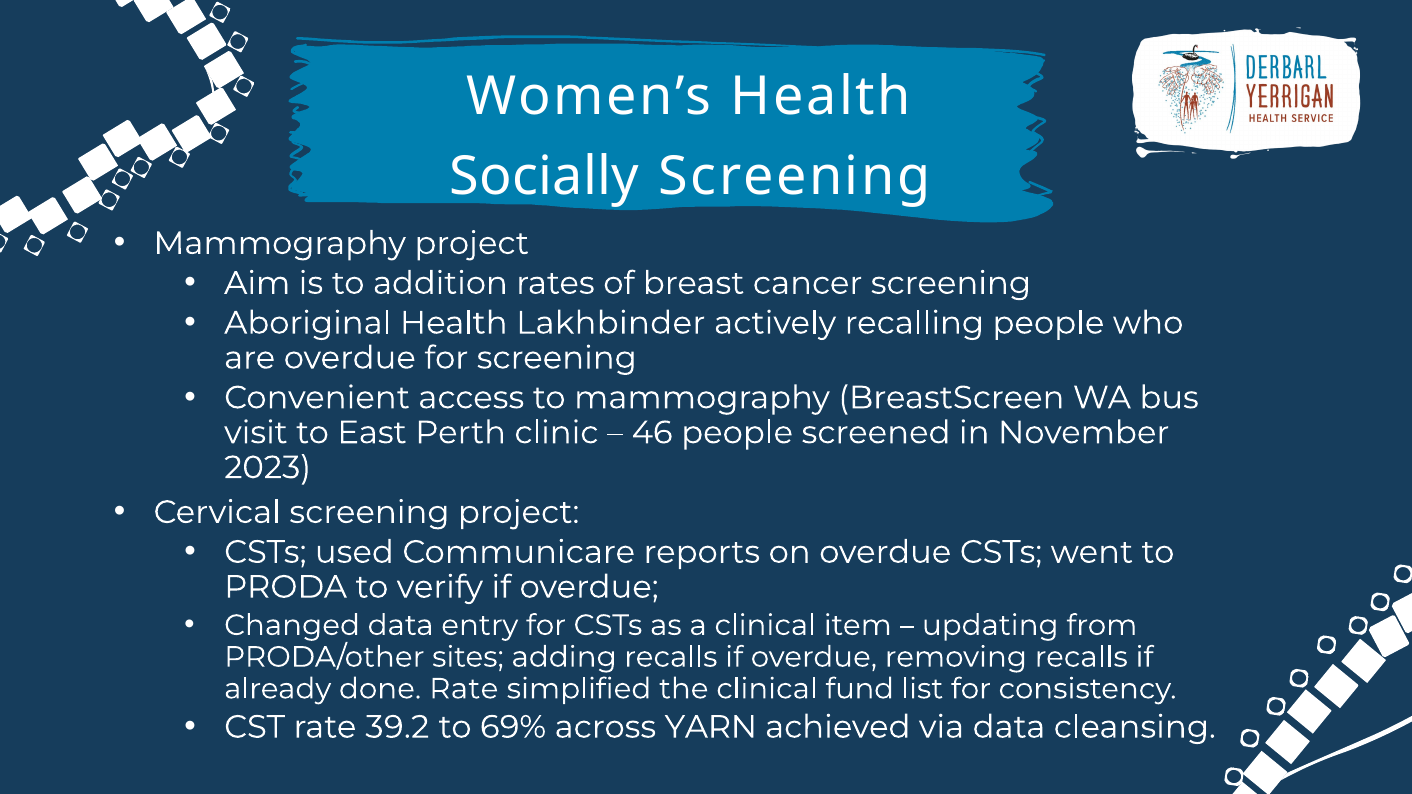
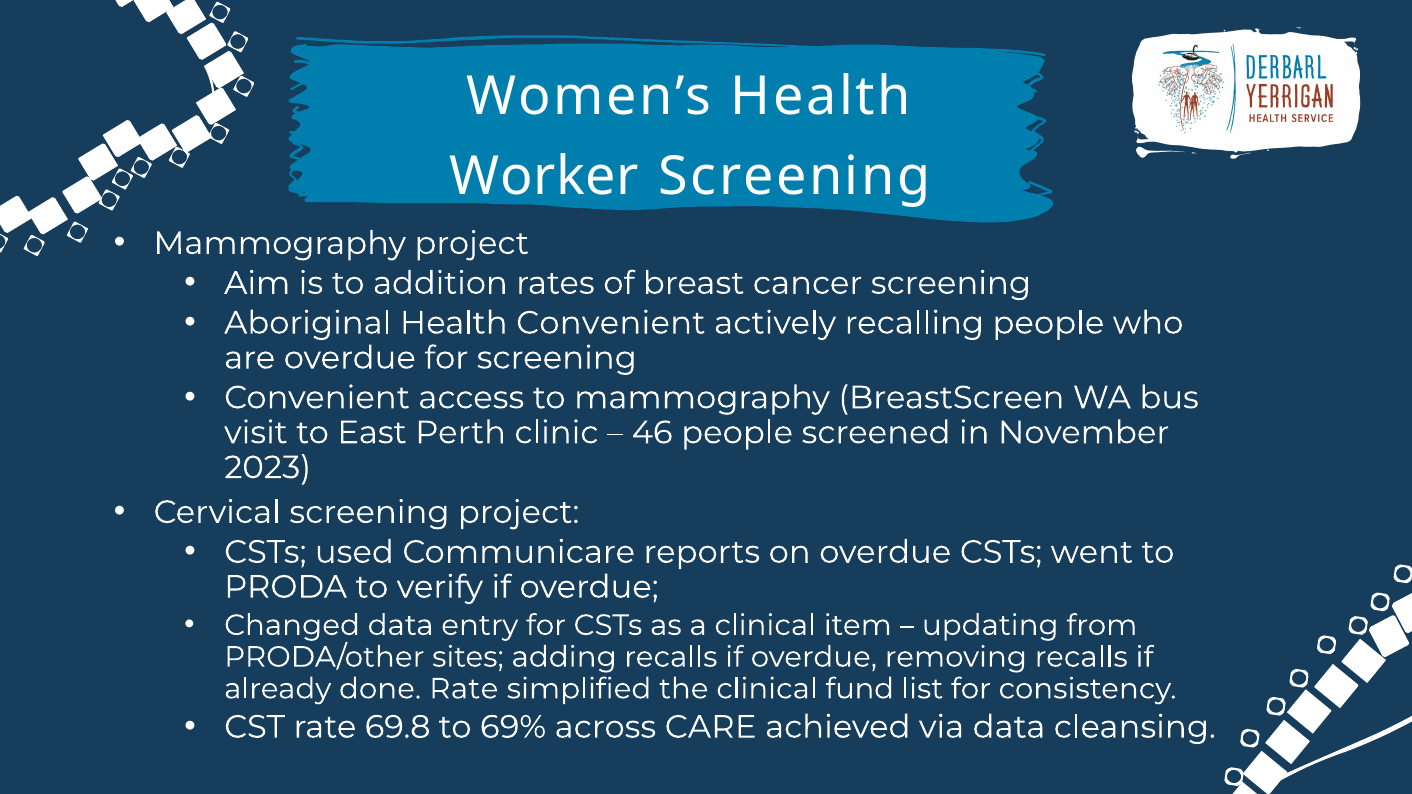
Socially: Socially -> Worker
Health Lakhbinder: Lakhbinder -> Convenient
39.2: 39.2 -> 69.8
YARN: YARN -> CARE
